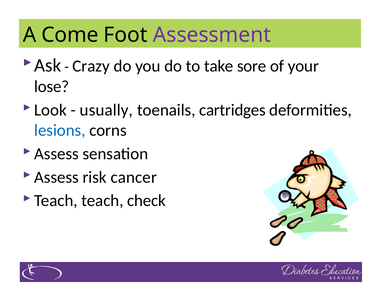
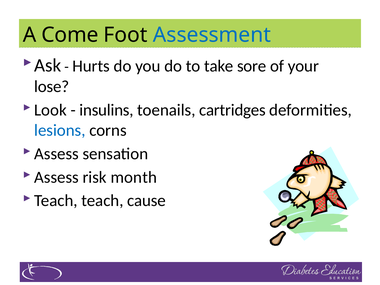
Assessment colour: purple -> blue
Crazy: Crazy -> Hurts
usually: usually -> insulins
cancer: cancer -> month
check: check -> cause
